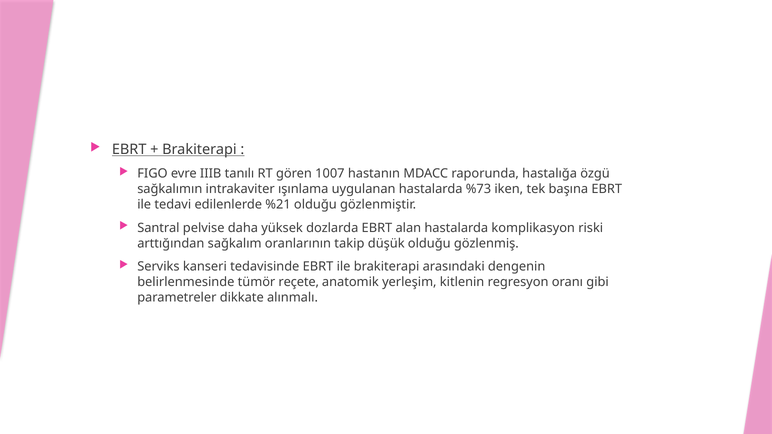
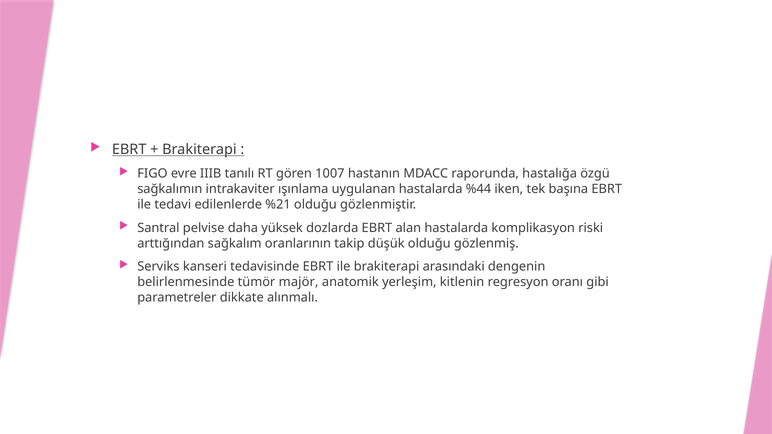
%73: %73 -> %44
reçete: reçete -> majör
